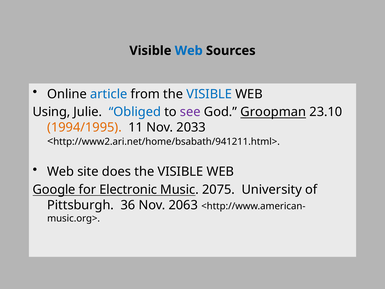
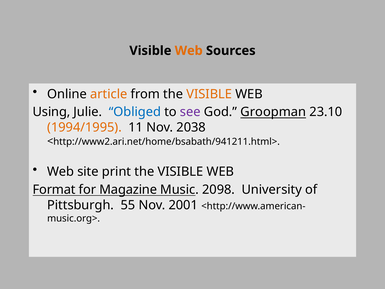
Web at (189, 51) colour: blue -> orange
article colour: blue -> orange
VISIBLE at (209, 94) colour: blue -> orange
2033: 2033 -> 2038
does: does -> print
Google: Google -> Format
Electronic: Electronic -> Magazine
2075: 2075 -> 2098
36: 36 -> 55
2063: 2063 -> 2001
